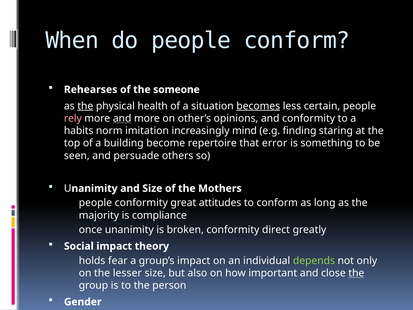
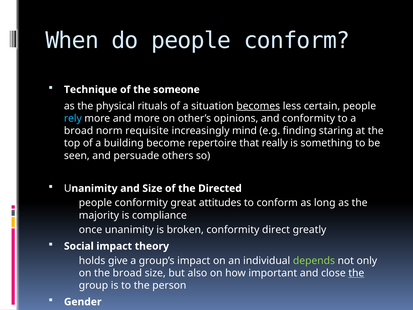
Rehearses: Rehearses -> Technique
the at (85, 106) underline: present -> none
health: health -> rituals
rely colour: pink -> light blue
and at (122, 118) underline: present -> none
habits at (79, 131): habits -> broad
imitation: imitation -> requisite
error: error -> really
Mothers: Mothers -> Directed
fear: fear -> give
the lesser: lesser -> broad
